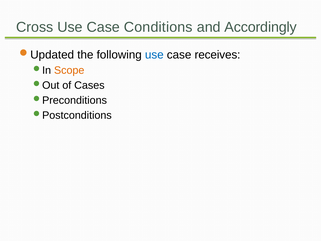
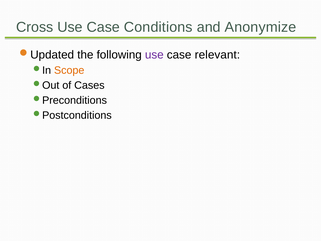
Accordingly: Accordingly -> Anonymize
use at (154, 55) colour: blue -> purple
receives: receives -> relevant
